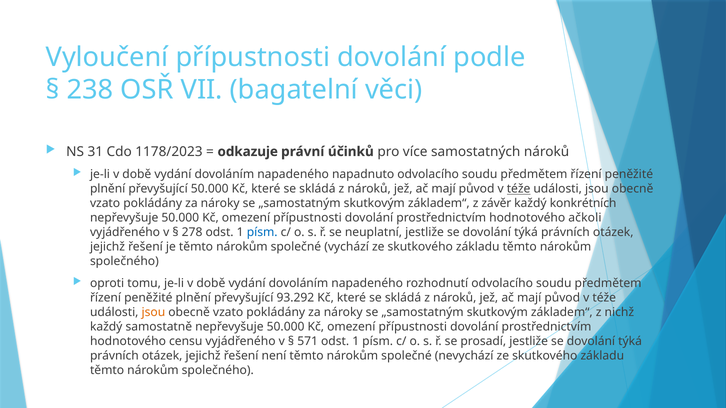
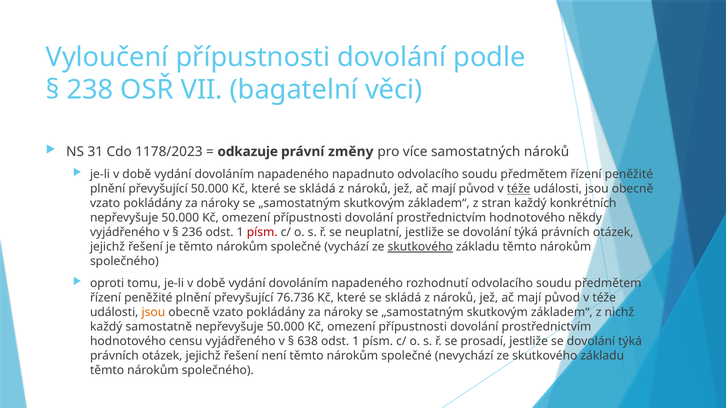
účinků: účinků -> změny
závěr: závěr -> stran
ačkoli: ačkoli -> někdy
278: 278 -> 236
písm at (262, 233) colour: blue -> red
skutkového at (420, 247) underline: none -> present
93.292: 93.292 -> 76.736
571: 571 -> 638
